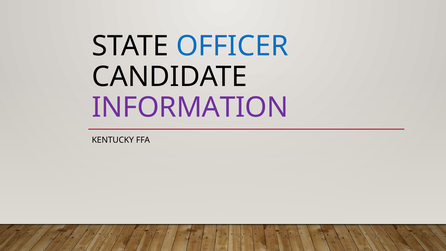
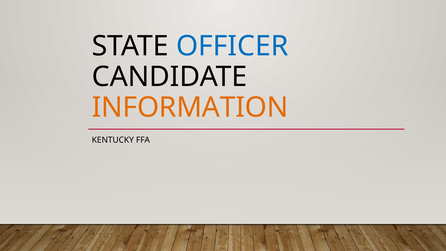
INFORMATION colour: purple -> orange
